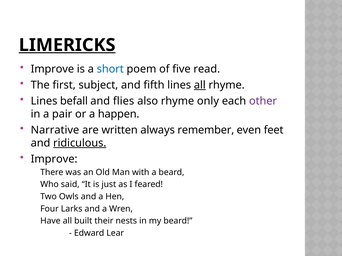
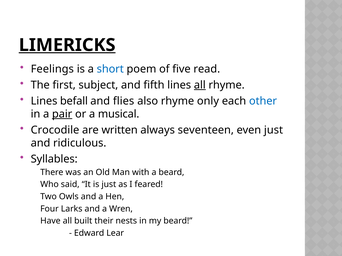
Improve at (52, 69): Improve -> Feelings
other colour: purple -> blue
pair underline: none -> present
happen: happen -> musical
Narrative: Narrative -> Crocodile
remember: remember -> seventeen
even feet: feet -> just
ridiculous underline: present -> none
Improve at (54, 159): Improve -> Syllables
